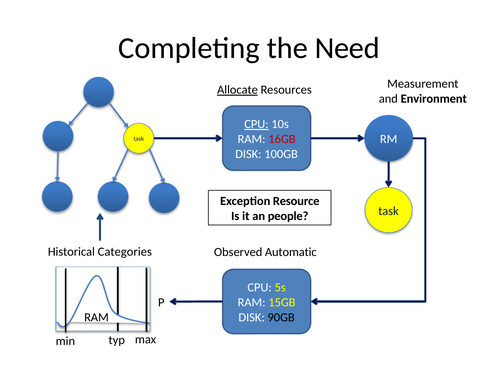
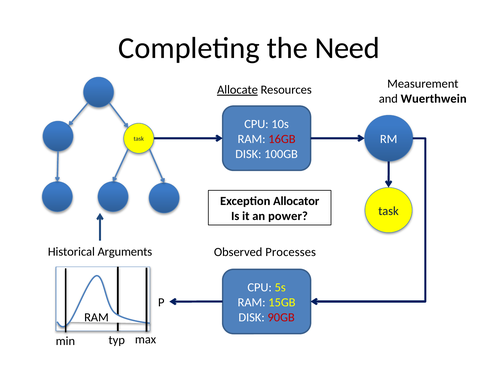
Environment: Environment -> Wuerthwein
CPU at (256, 124) underline: present -> none
Resource: Resource -> Allocator
people: people -> power
Categories: Categories -> Arguments
Automatic: Automatic -> Processes
90GB colour: black -> red
